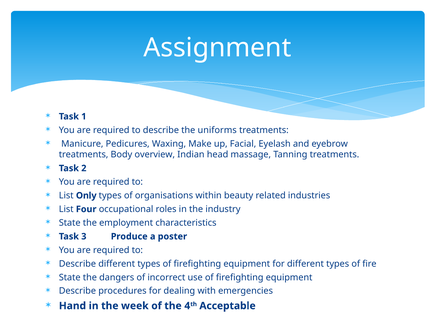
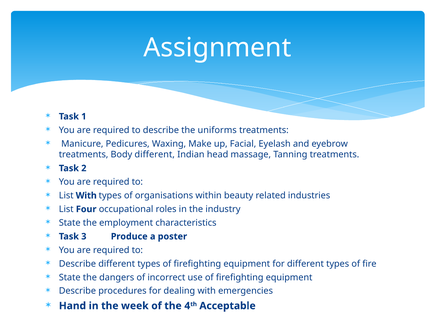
Body overview: overview -> different
List Only: Only -> With
